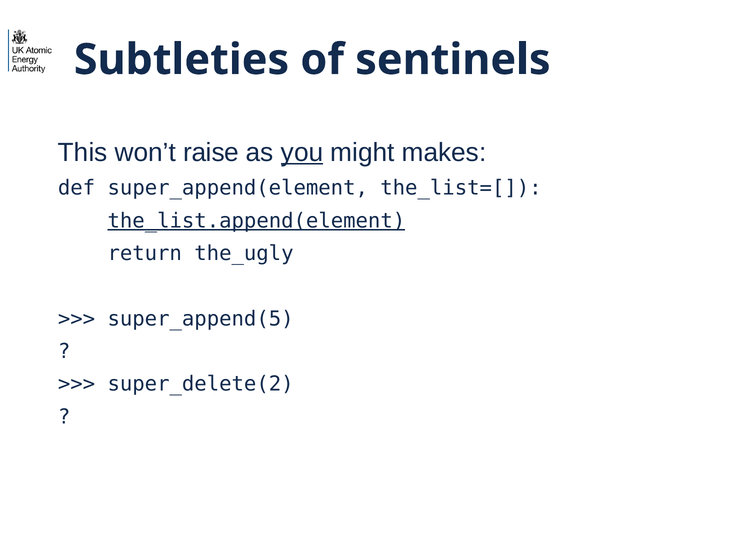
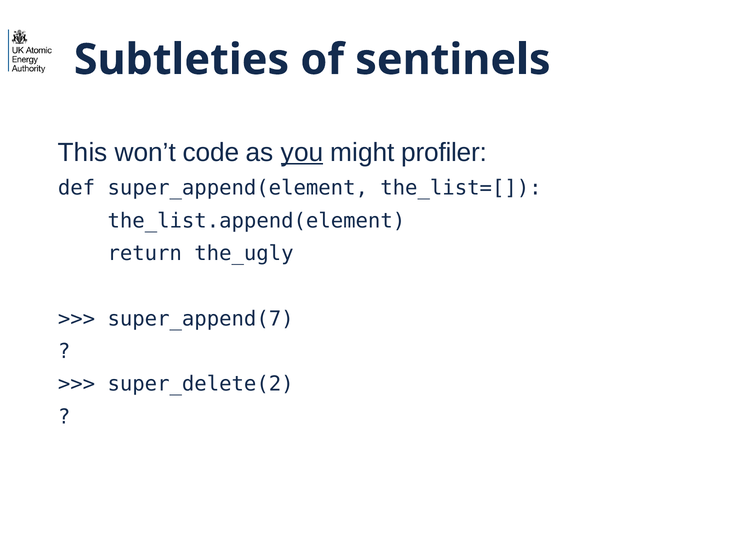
raise: raise -> code
makes: makes -> profiler
the_list.append(element underline: present -> none
super_append(5: super_append(5 -> super_append(7
